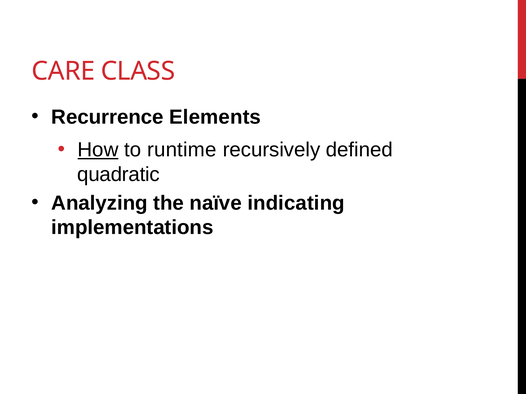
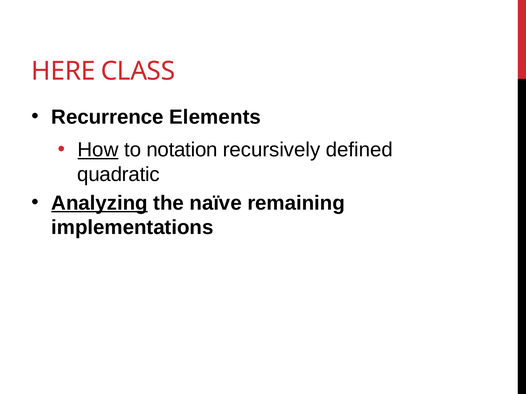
CARE: CARE -> HERE
runtime: runtime -> notation
Analyzing underline: none -> present
indicating: indicating -> remaining
